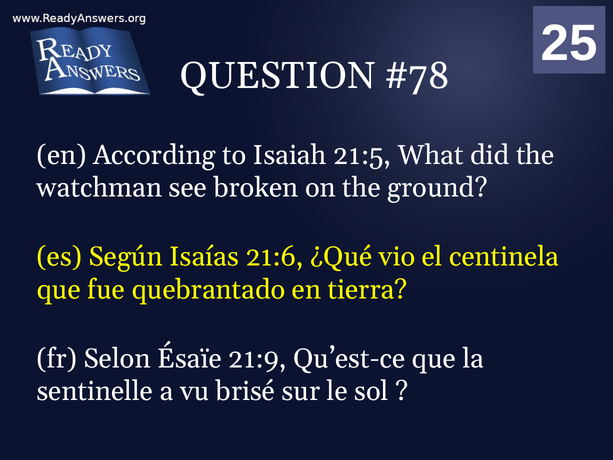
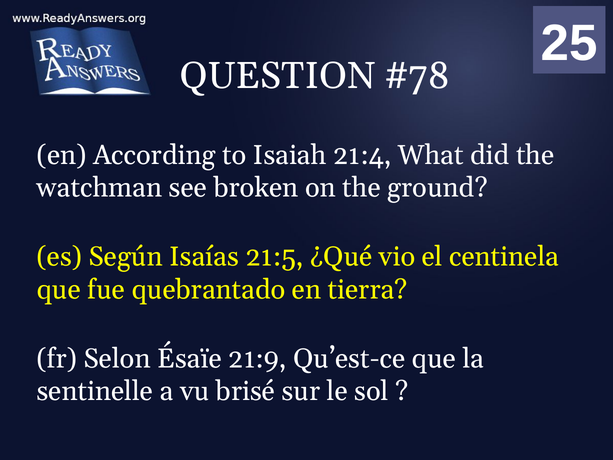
21:5: 21:5 -> 21:4
21:6: 21:6 -> 21:5
